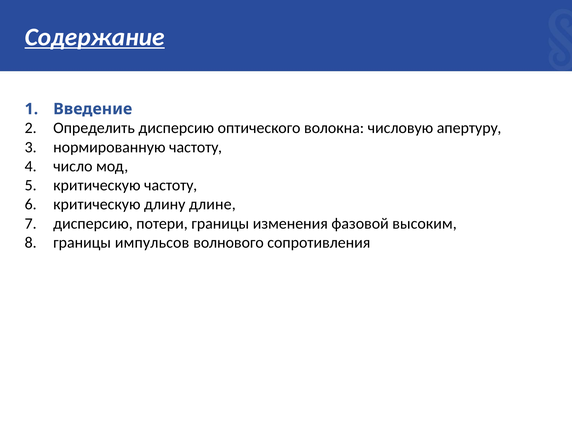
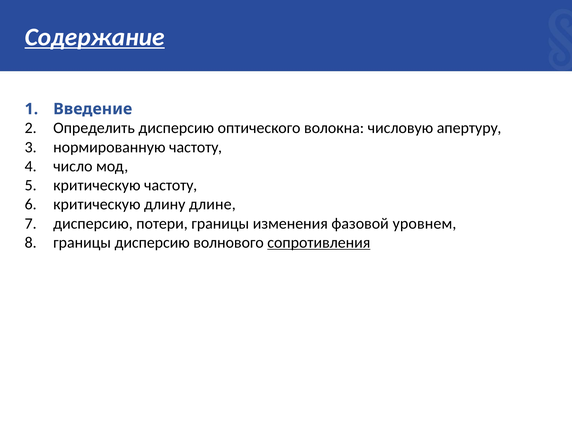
высоким: высоким -> уровнем
границы импульсов: импульсов -> дисперсию
сопротивления underline: none -> present
